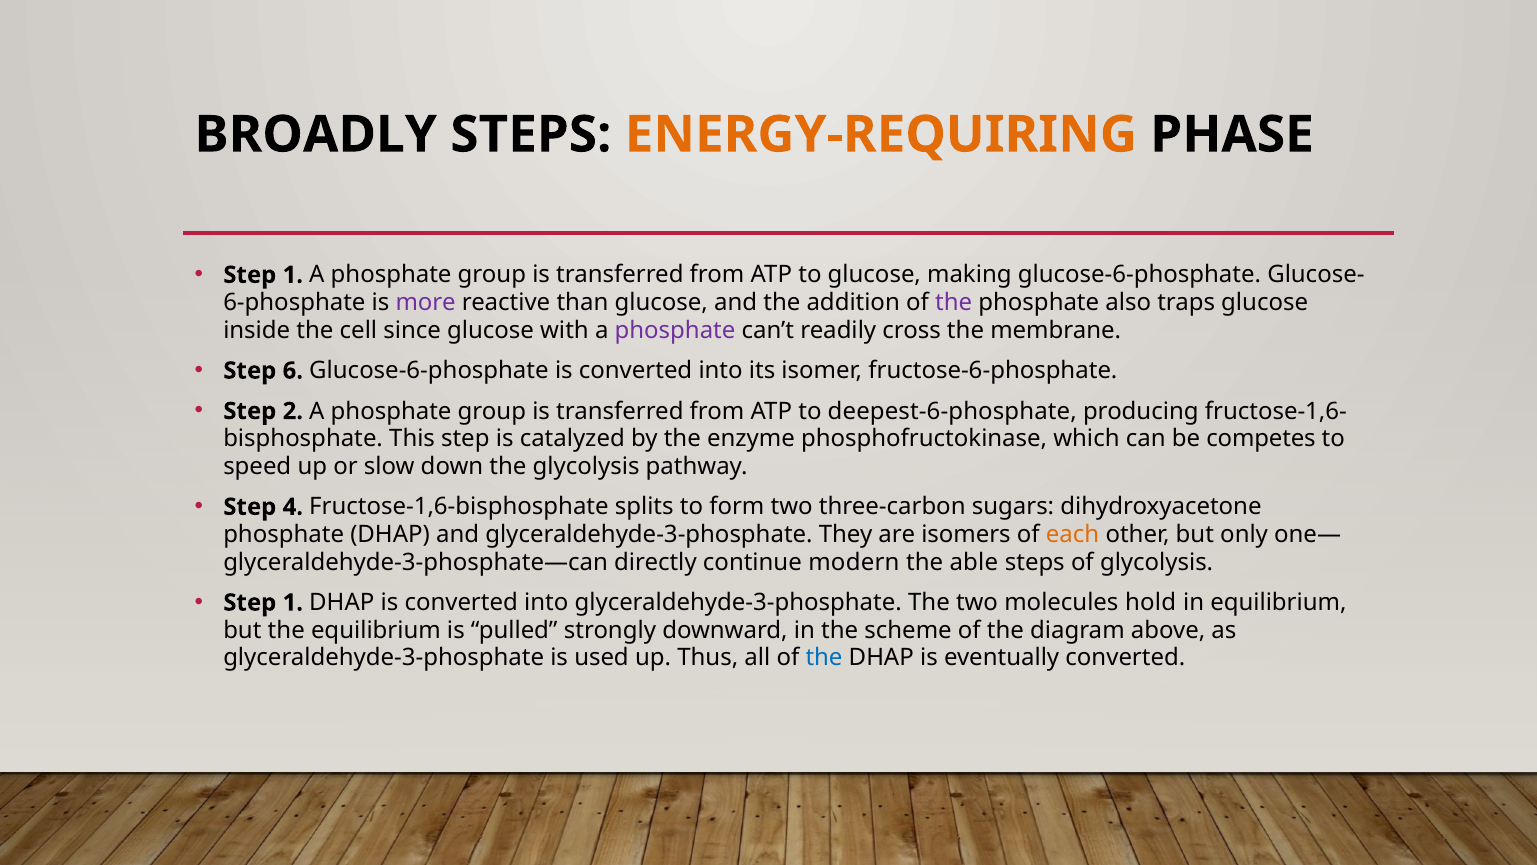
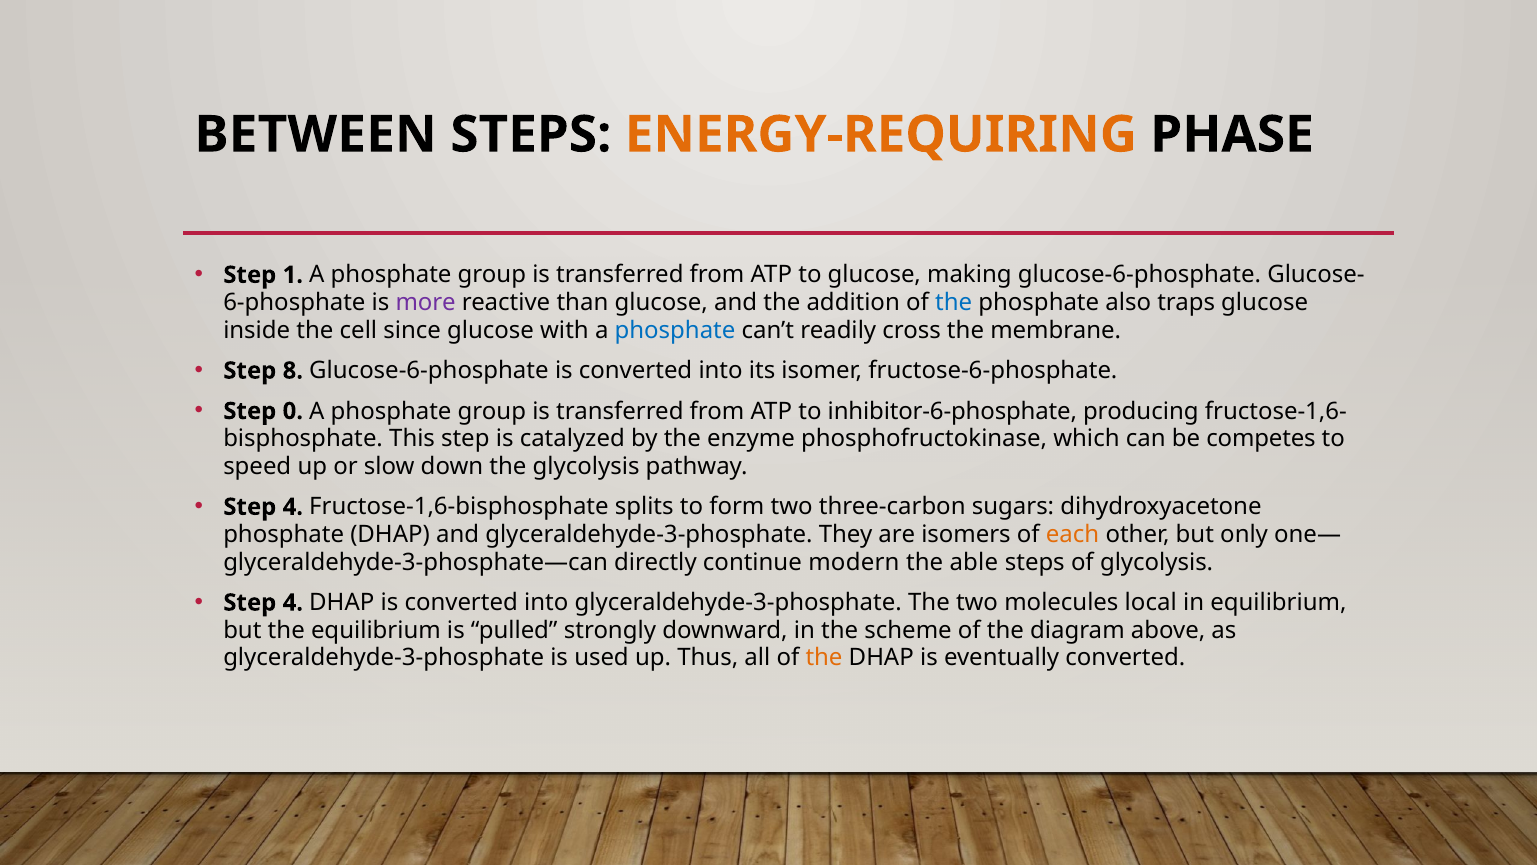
BROADLY: BROADLY -> BETWEEN
the at (954, 302) colour: purple -> blue
phosphate at (675, 330) colour: purple -> blue
6: 6 -> 8
2: 2 -> 0
deepest-6-phosphate: deepest-6-phosphate -> inhibitor-6-phosphate
1 at (293, 602): 1 -> 4
hold: hold -> local
the at (824, 658) colour: blue -> orange
